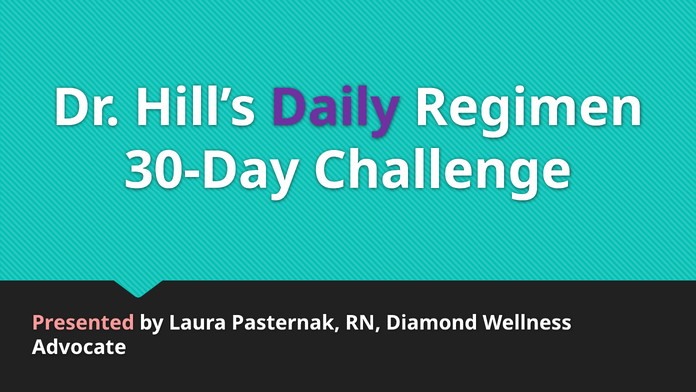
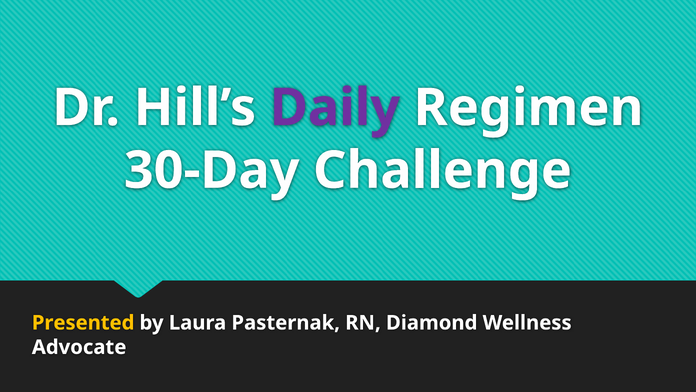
Presented colour: pink -> yellow
